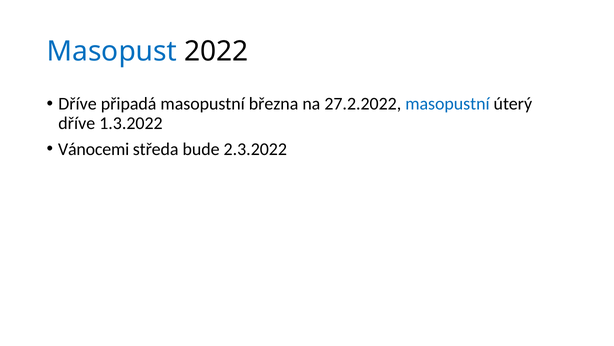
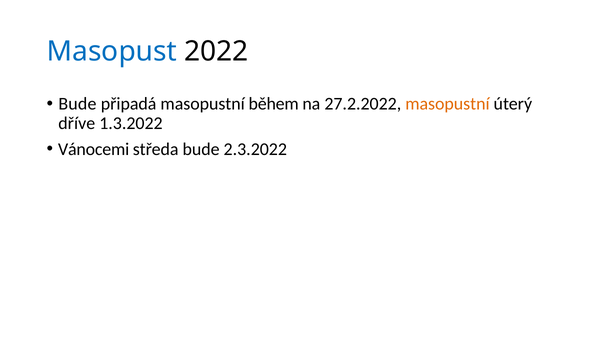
Dříve at (78, 104): Dříve -> Bude
března: března -> během
masopustní at (447, 104) colour: blue -> orange
